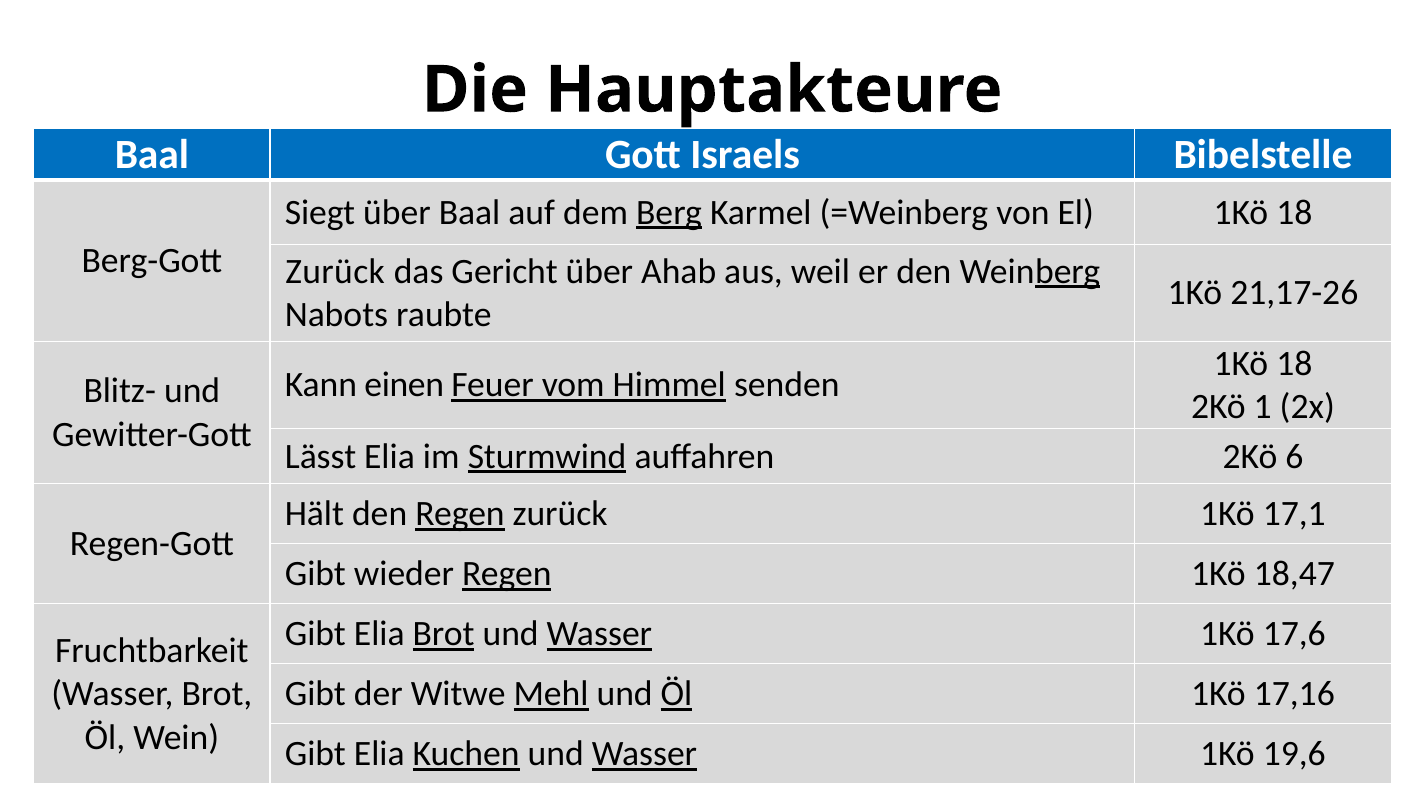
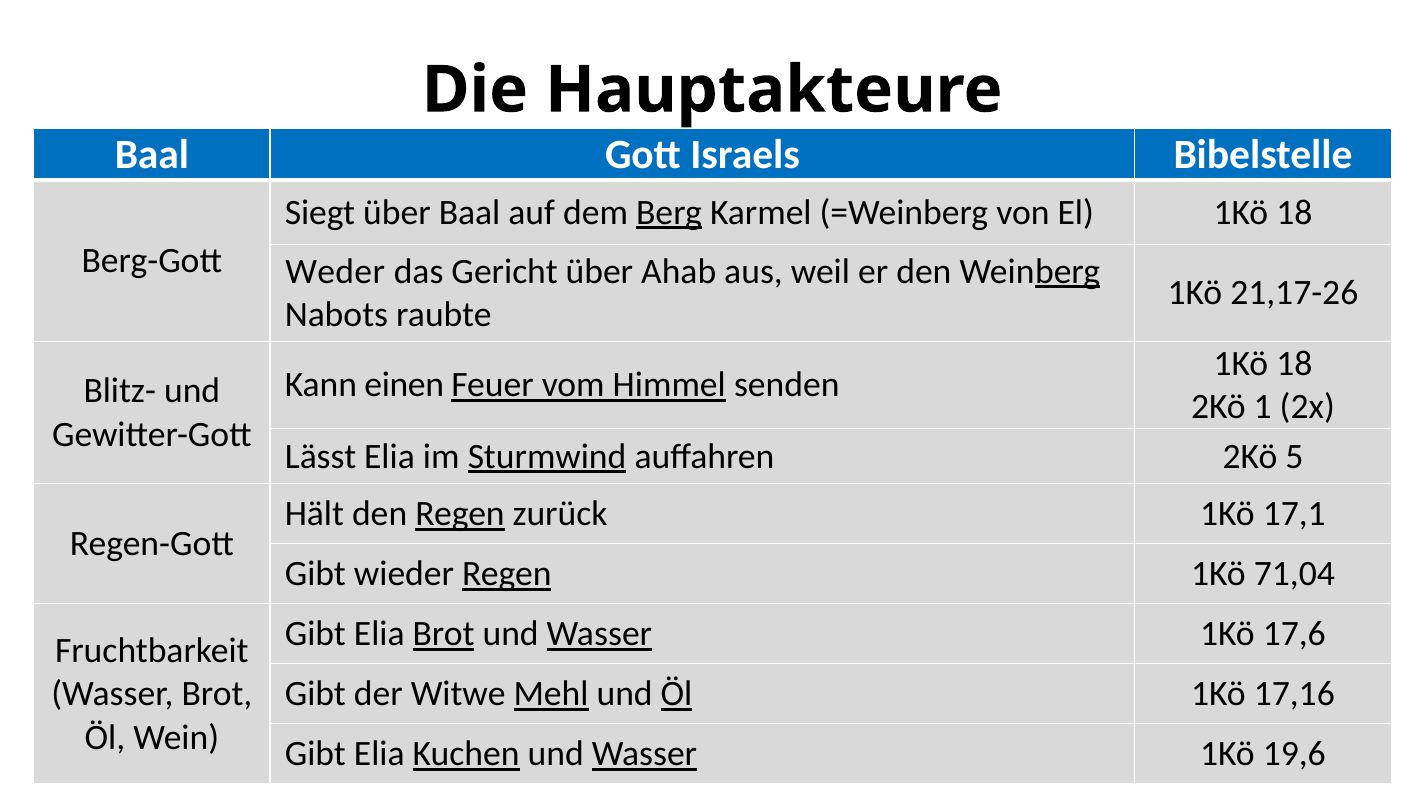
Zurück at (335, 271): Zurück -> Weder
6: 6 -> 5
18,47: 18,47 -> 71,04
